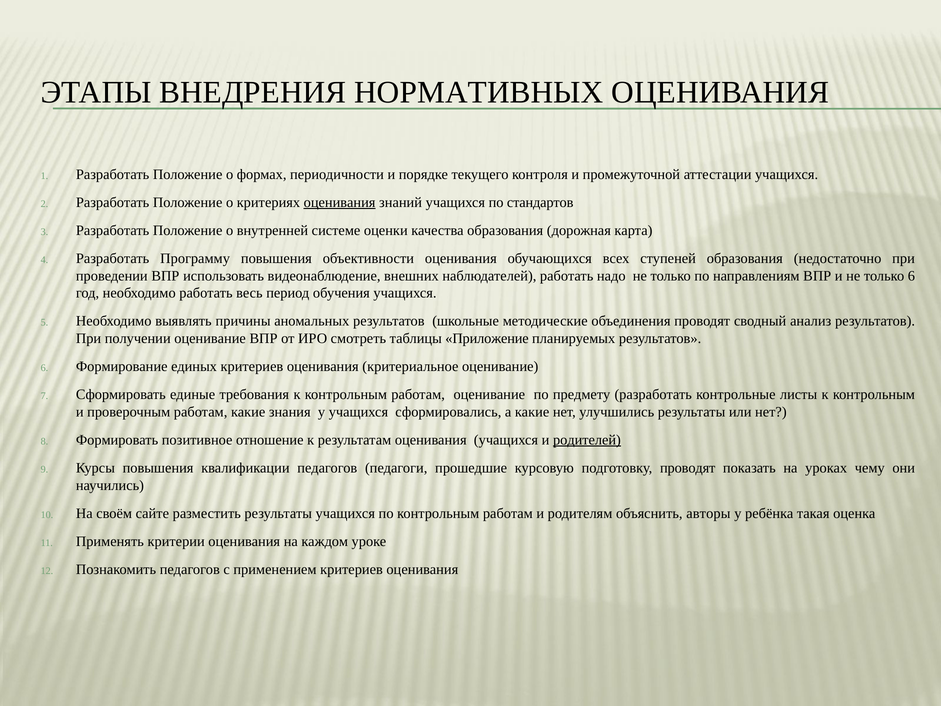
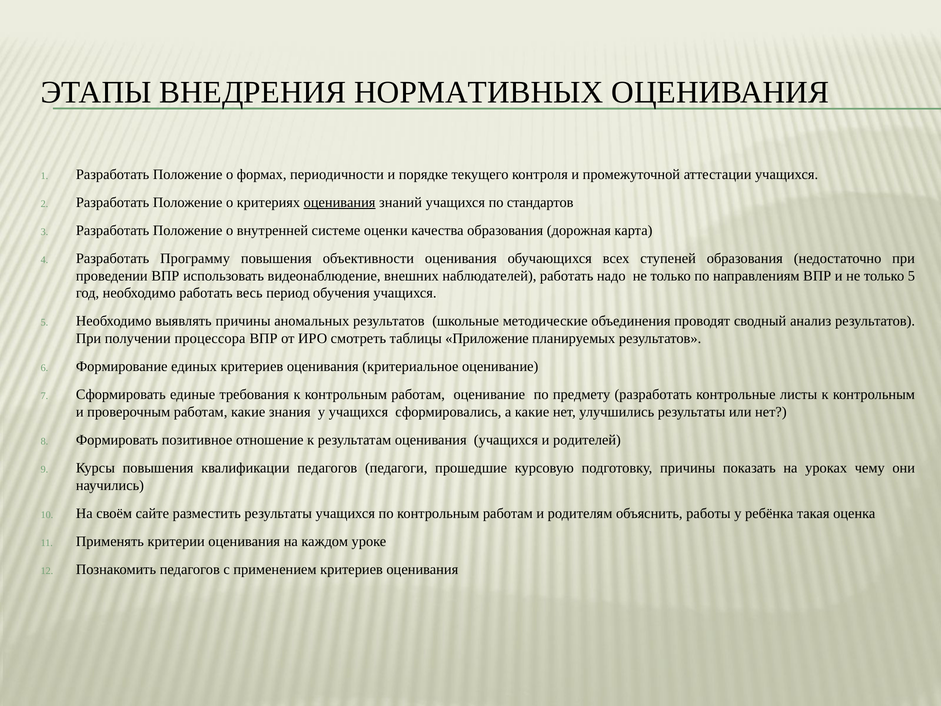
только 6: 6 -> 5
получении оценивание: оценивание -> процессора
родителей underline: present -> none
подготовку проводят: проводят -> причины
авторы: авторы -> работы
